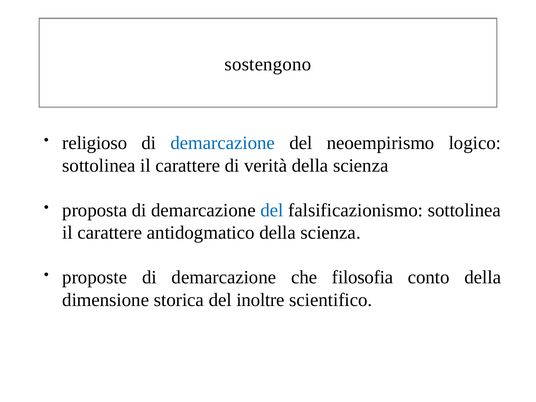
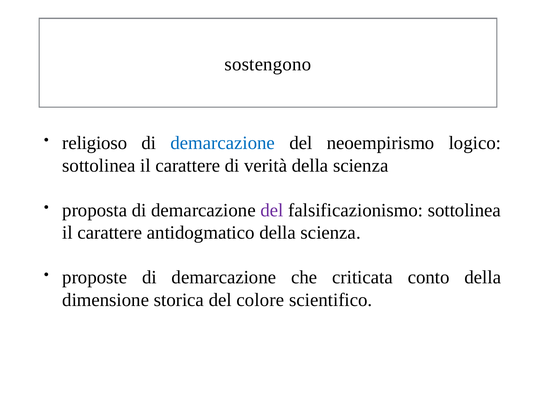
del at (272, 210) colour: blue -> purple
filosofia: filosofia -> criticata
inoltre: inoltre -> colore
